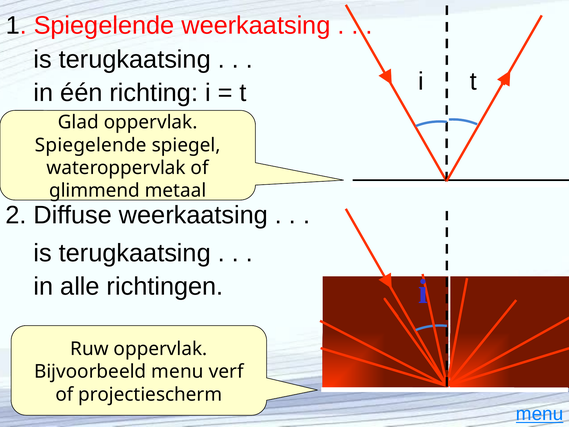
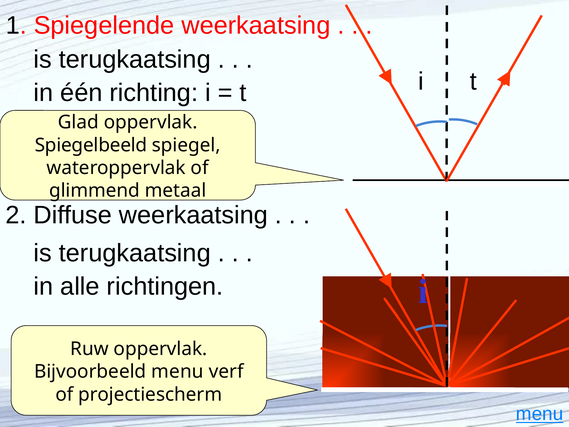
Spiegelende at (91, 145): Spiegelende -> Spiegelbeeld
